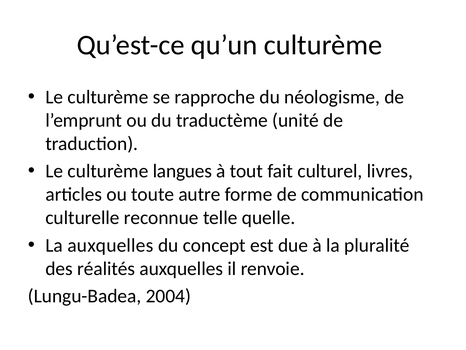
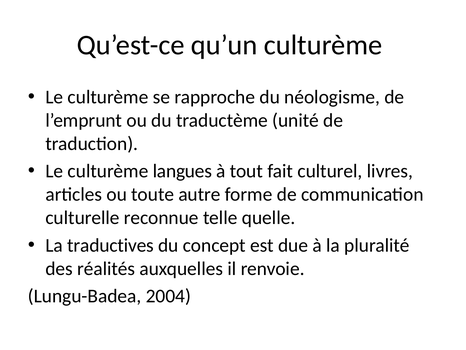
La auxquelles: auxquelles -> traductives
